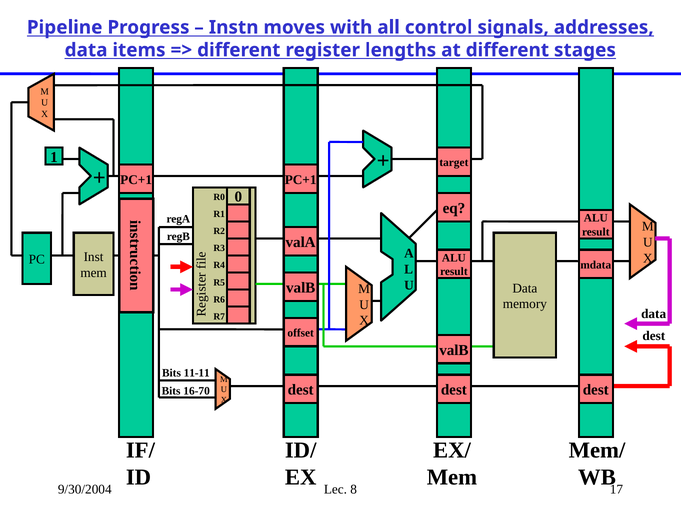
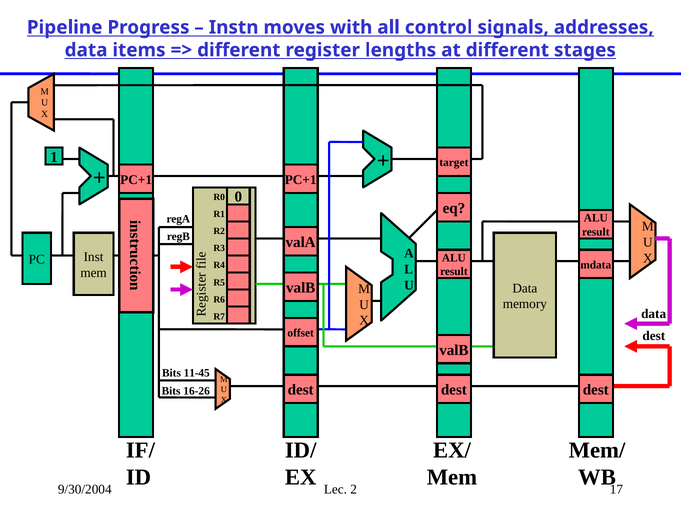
11-11: 11-11 -> 11-45
16-70: 16-70 -> 16-26
8: 8 -> 2
